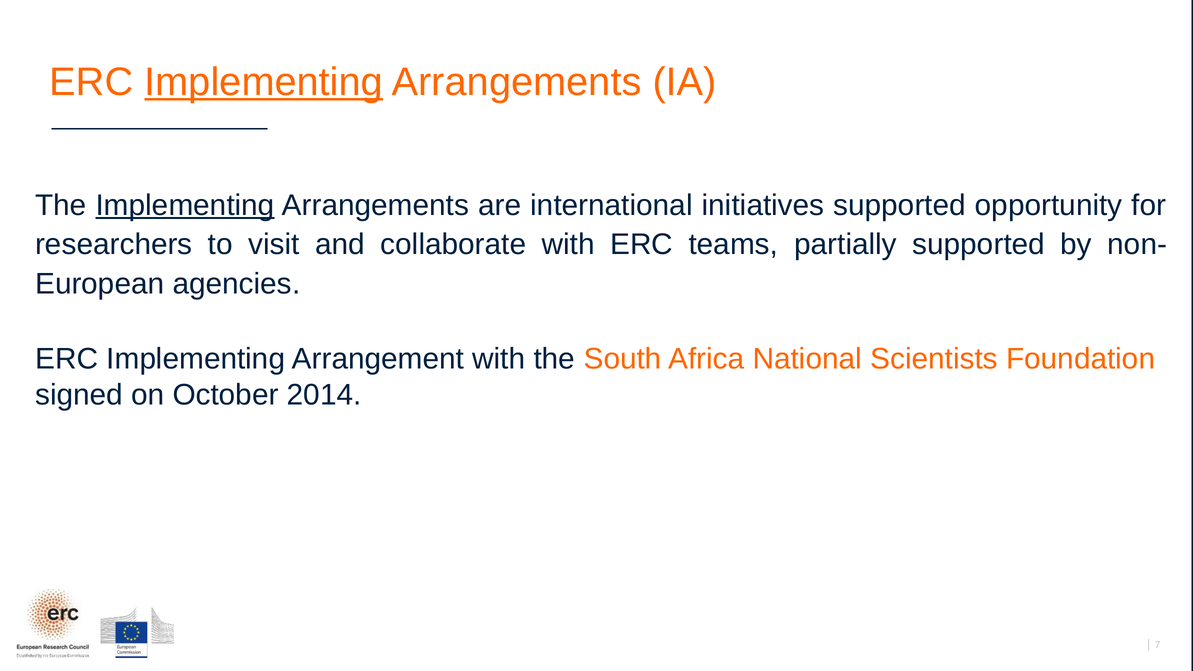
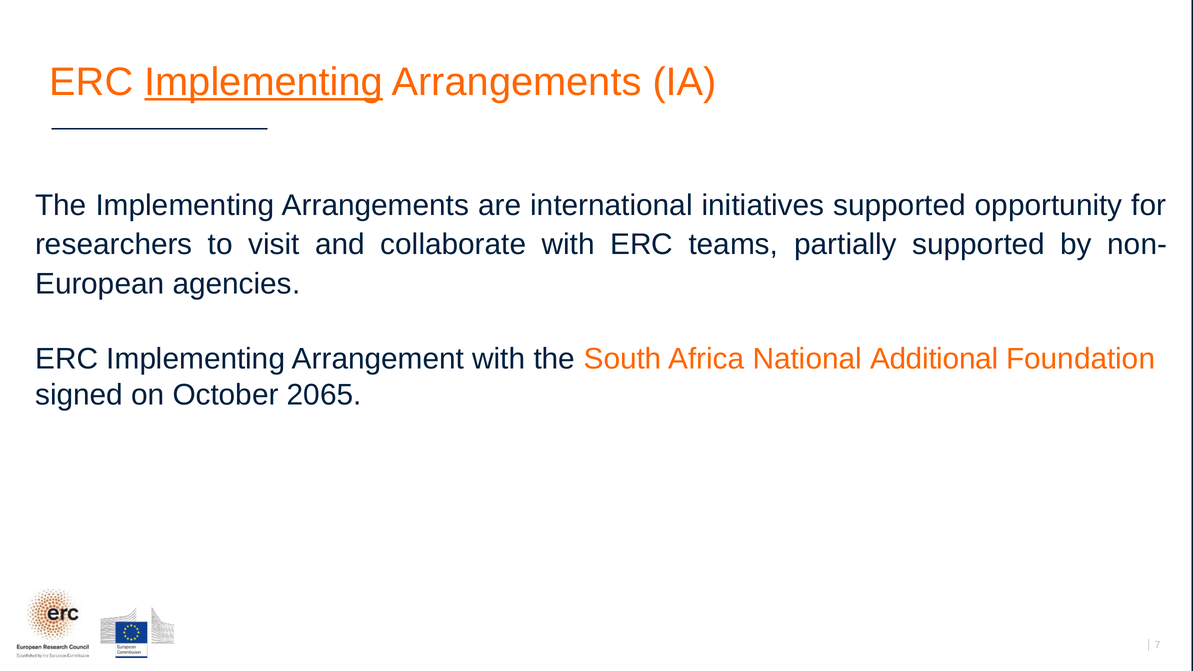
Implementing at (185, 205) underline: present -> none
Scientists: Scientists -> Additional
2014: 2014 -> 2065
